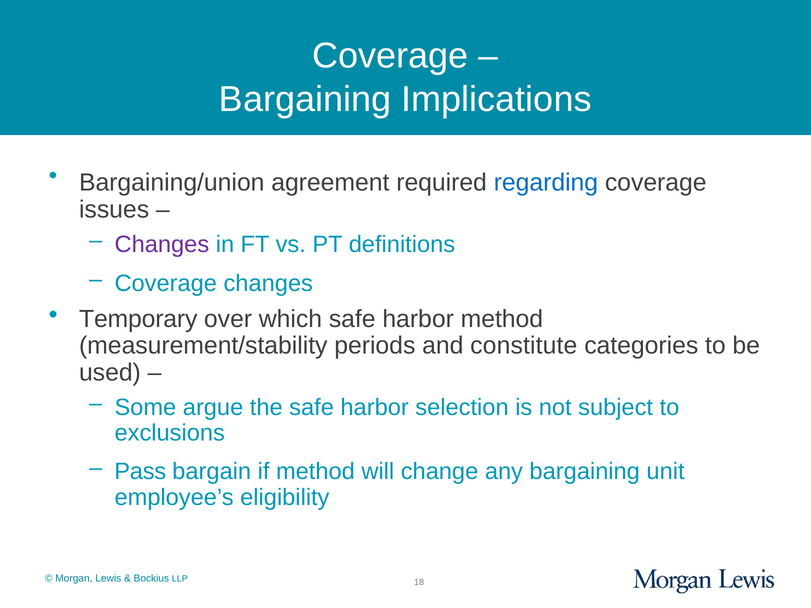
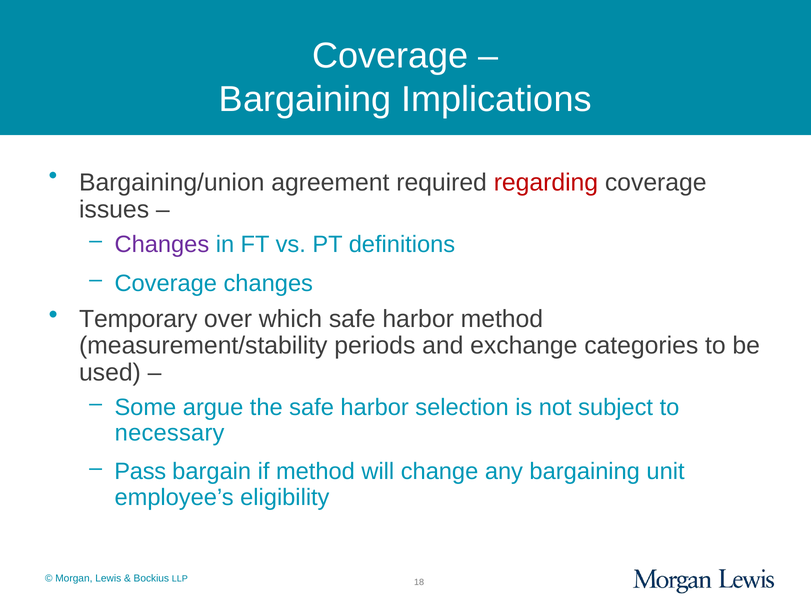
regarding colour: blue -> red
constitute: constitute -> exchange
exclusions: exclusions -> necessary
